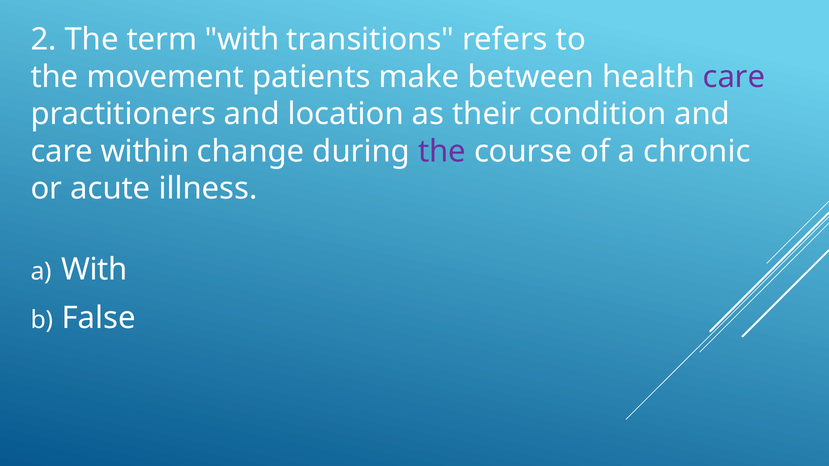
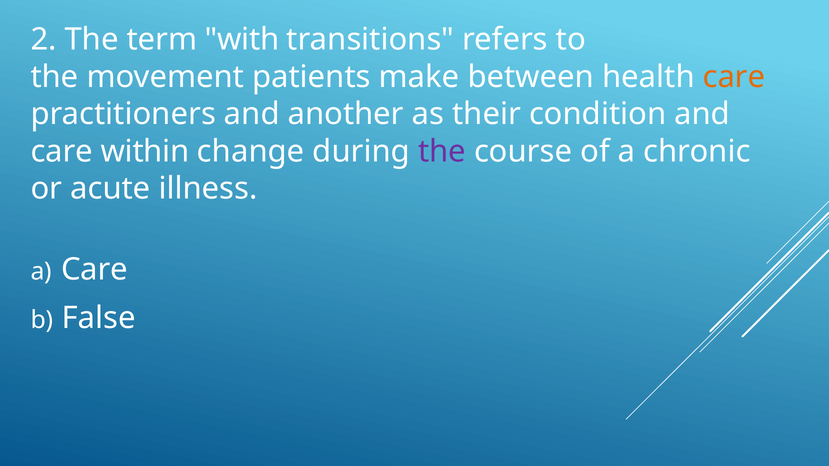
care at (734, 77) colour: purple -> orange
location: location -> another
a With: With -> Care
